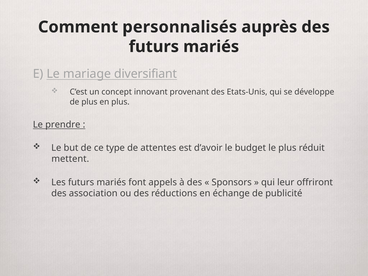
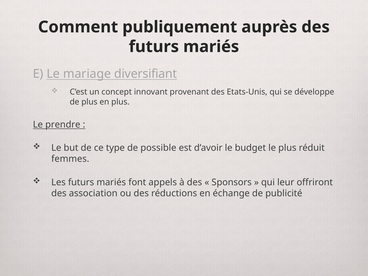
personnalisés: personnalisés -> publiquement
attentes: attentes -> possible
mettent: mettent -> femmes
